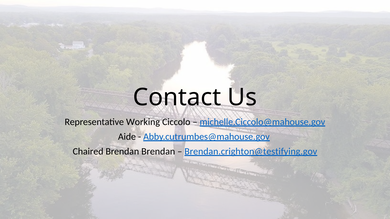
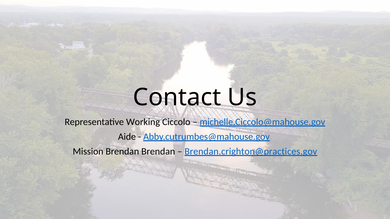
Chaired: Chaired -> Mission
Brendan.crighton@testifying.gov: Brendan.crighton@testifying.gov -> Brendan.crighton@practices.gov
